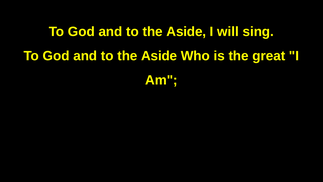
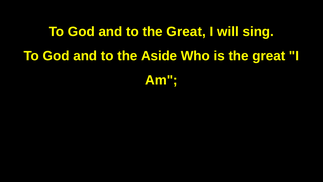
Aside at (186, 32): Aside -> Great
